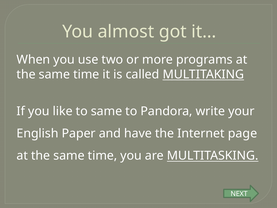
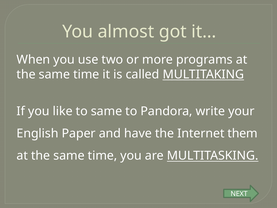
page: page -> them
